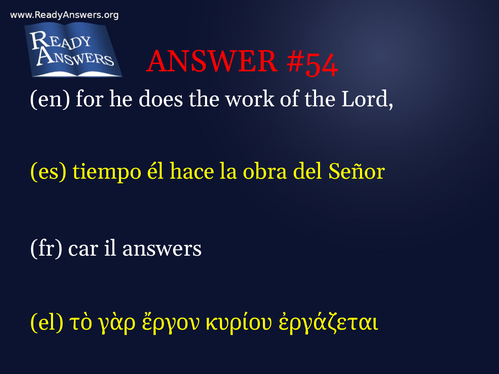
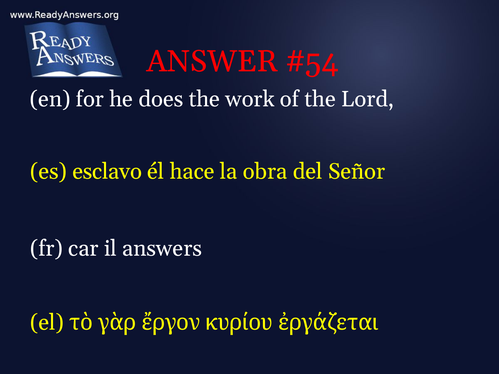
tiempo: tiempo -> esclavo
